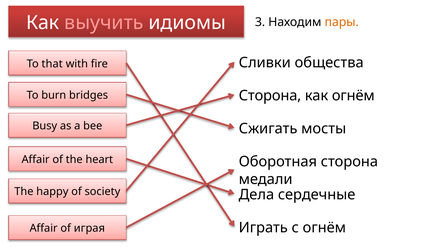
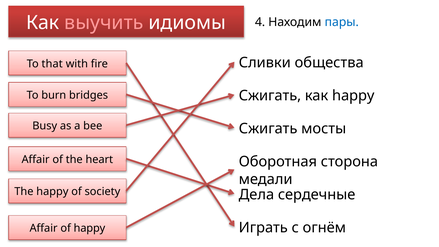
3: 3 -> 4
пары colour: orange -> blue
Сторона at (270, 96): Сторона -> Сжигать
как огнём: огнём -> happy
of играя: играя -> happy
